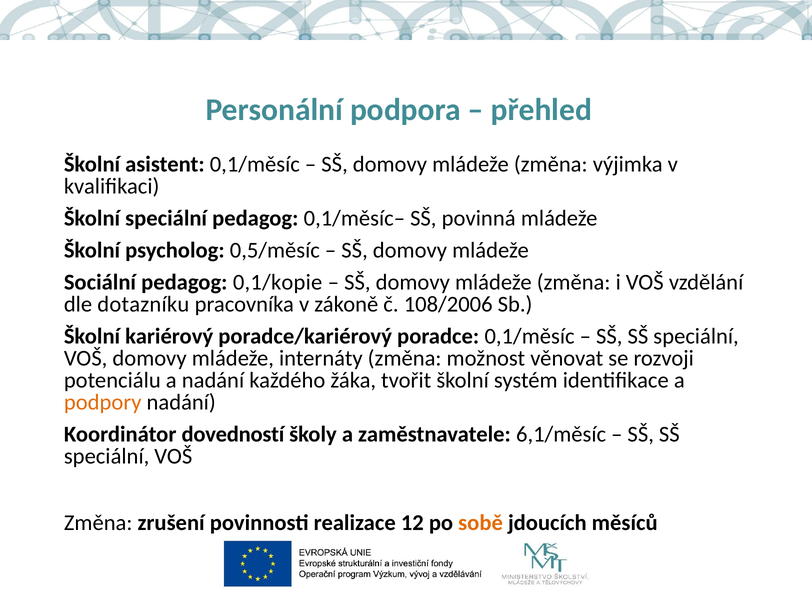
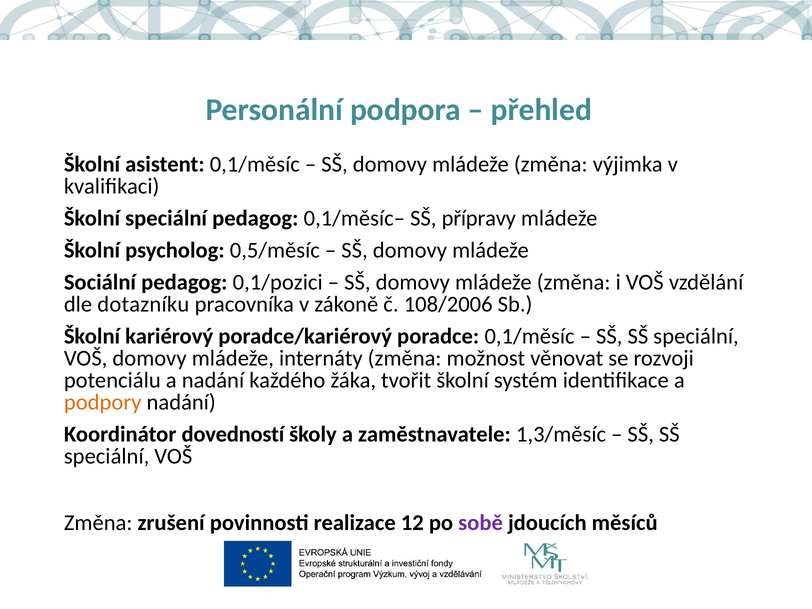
povinná: povinná -> přípravy
0,1/kopie: 0,1/kopie -> 0,1/pozici
6,1/měsíc: 6,1/měsíc -> 1,3/měsíc
sobě colour: orange -> purple
